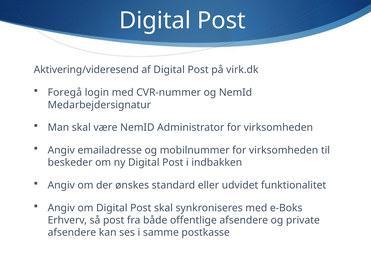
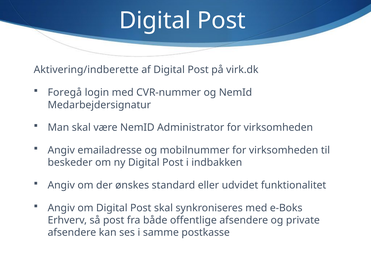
Aktivering/videresend: Aktivering/videresend -> Aktivering/indberette
